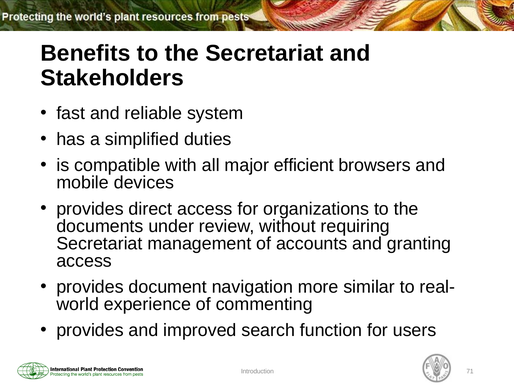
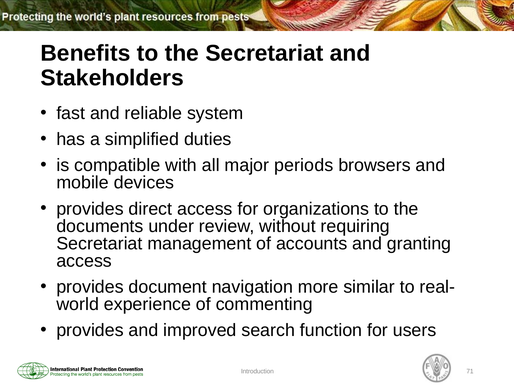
efficient: efficient -> periods
